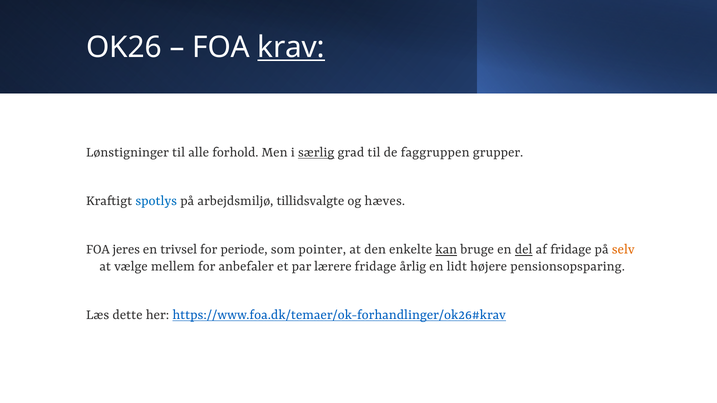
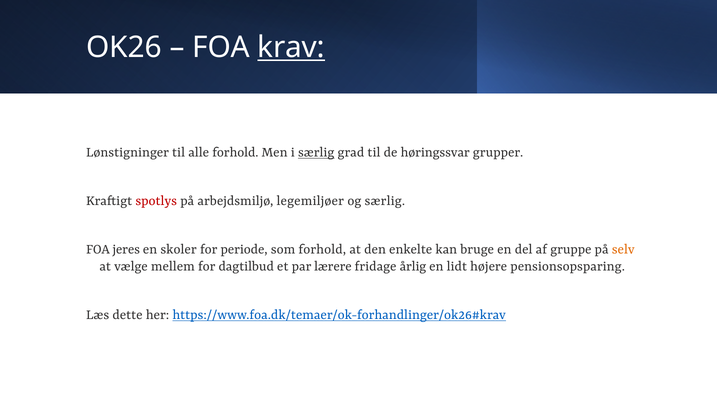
faggruppen: faggruppen -> høringssvar
spotlys colour: blue -> red
tillidsvalgte: tillidsvalgte -> legemiljøer
og hæves: hæves -> særlig
trivsel: trivsel -> skoler
som pointer: pointer -> forhold
kan underline: present -> none
del underline: present -> none
af fridage: fridage -> gruppe
anbefaler: anbefaler -> dagtilbud
